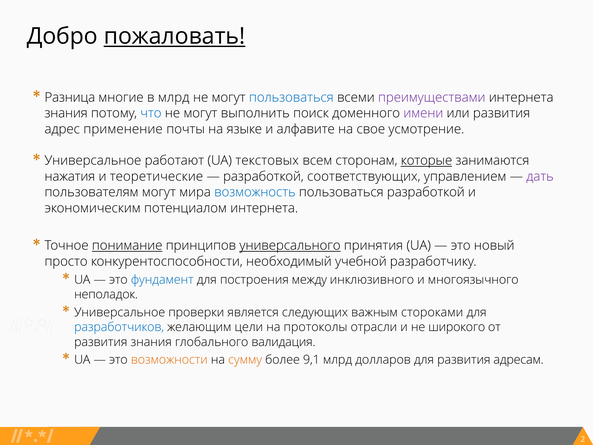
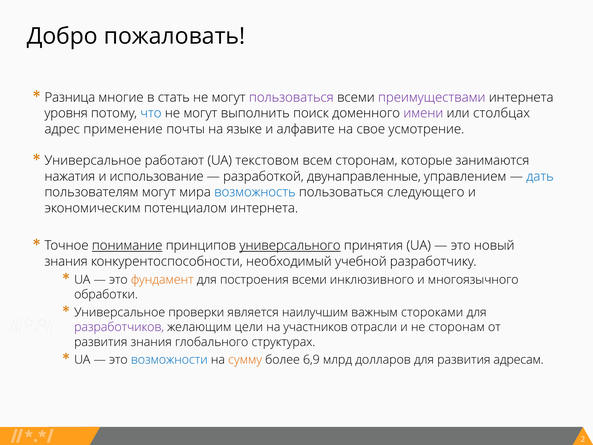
пожаловать underline: present -> none
в млрд: млрд -> стать
пользоваться at (291, 97) colour: blue -> purple
знания at (66, 113): знания -> уровня
или развития: развития -> столбцах
текстовых: текстовых -> текстовом
которые underline: present -> none
теоретические: теоретические -> использование
соответствующих: соответствующих -> двунаправленные
дать colour: purple -> blue
пользоваться разработкой: разработкой -> следующего
просто at (66, 261): просто -> знания
фундамент colour: blue -> orange
построения между: между -> всеми
неполадок: неполадок -> обработки
следующих: следующих -> наилучшим
разработчиков colour: blue -> purple
протоколы: протоколы -> участников
не широкого: широкого -> сторонам
валидация: валидация -> структурах
возможности colour: orange -> blue
9,1: 9,1 -> 6,9
